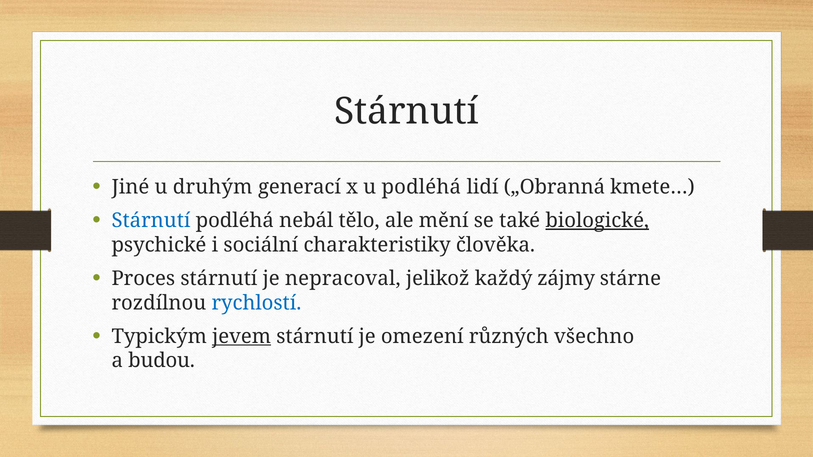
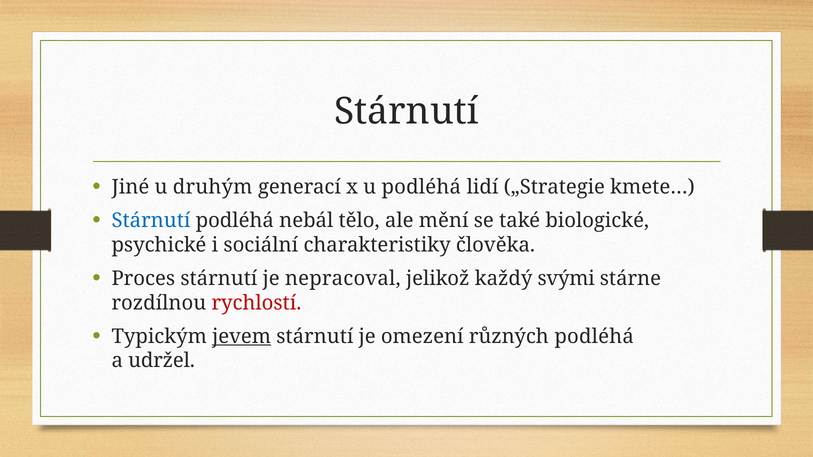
„Obranná: „Obranná -> „Strategie
biologické underline: present -> none
zájmy: zájmy -> svými
rychlostí colour: blue -> red
různých všechno: všechno -> podléhá
budou: budou -> udržel
